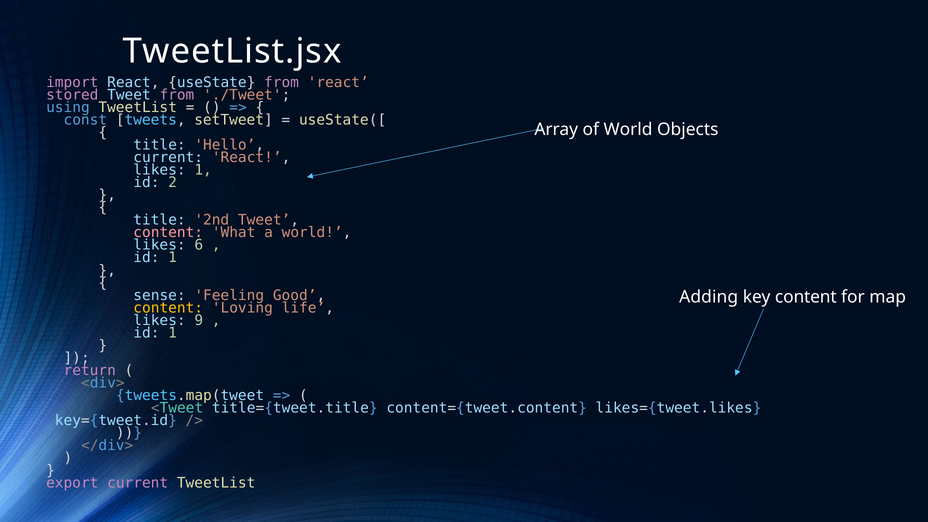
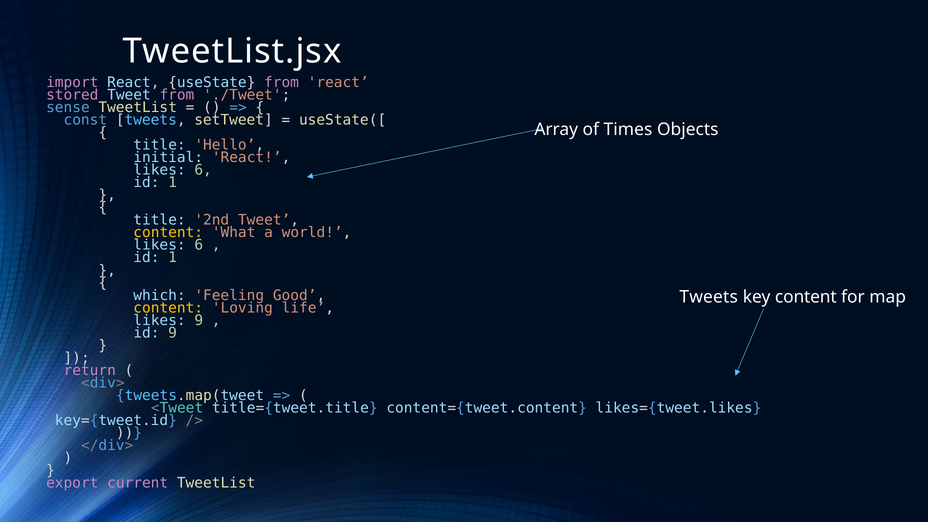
using: using -> sense
of World: World -> Times
current at (168, 158): current -> initial
1 at (203, 170): 1 -> 6
2 at (173, 183): 2 -> 1
content at (168, 233) colour: pink -> yellow
sense: sense -> which
Adding at (709, 297): Adding -> Tweets
1 at (173, 333): 1 -> 9
